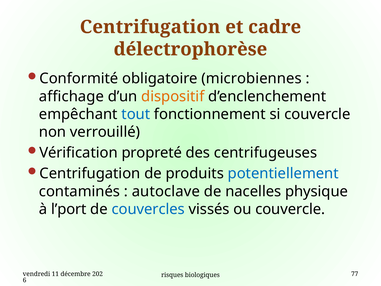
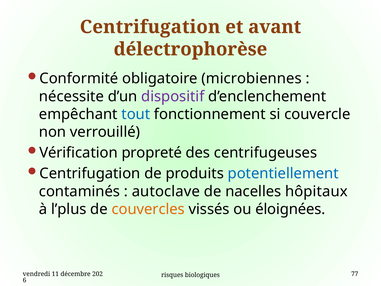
cadre: cadre -> avant
affichage: affichage -> nécessite
dispositif colour: orange -> purple
physique: physique -> hôpitaux
l’port: l’port -> l’plus
couvercles colour: blue -> orange
ou couvercle: couvercle -> éloignées
